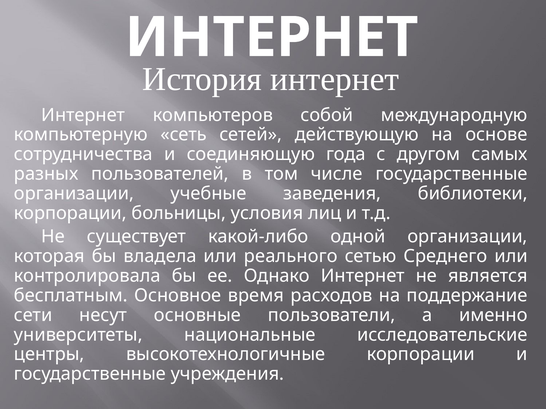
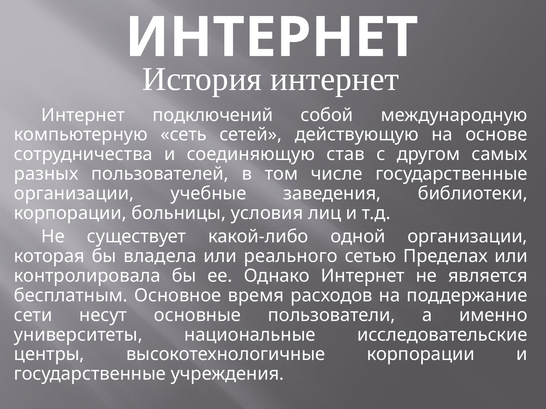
компьютеров: компьютеров -> подключений
года: года -> став
Среднего: Среднего -> Пределах
